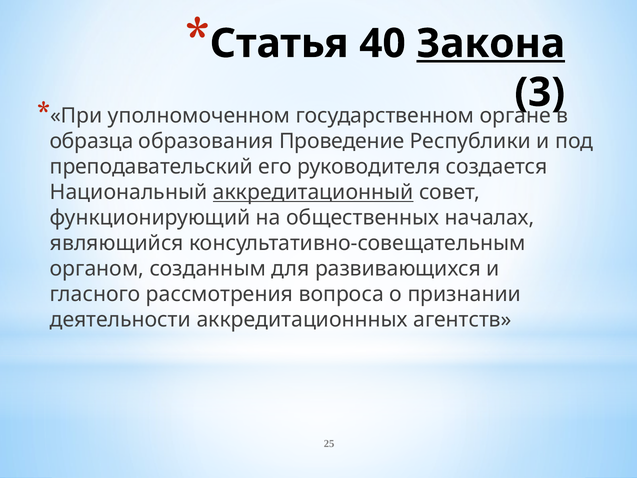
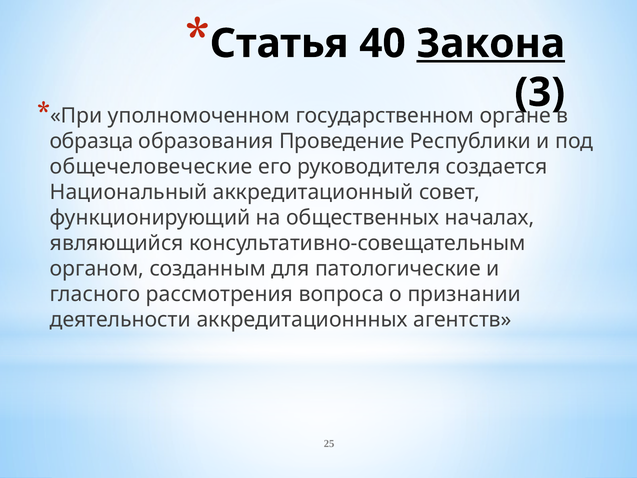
преподавательский: преподавательский -> общечеловеческие
аккредитационный underline: present -> none
развивающихся: развивающихся -> патологические
